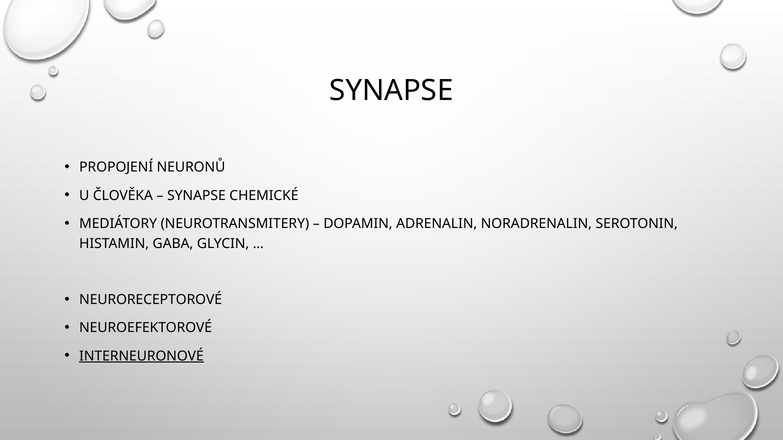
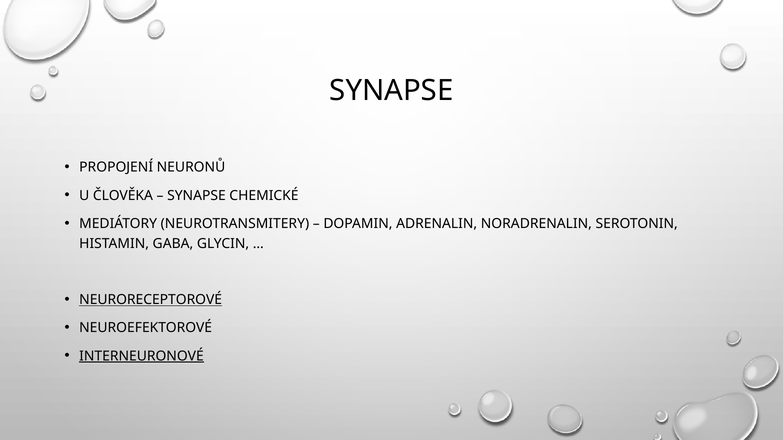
NEURORECEPTOROVÉ underline: none -> present
